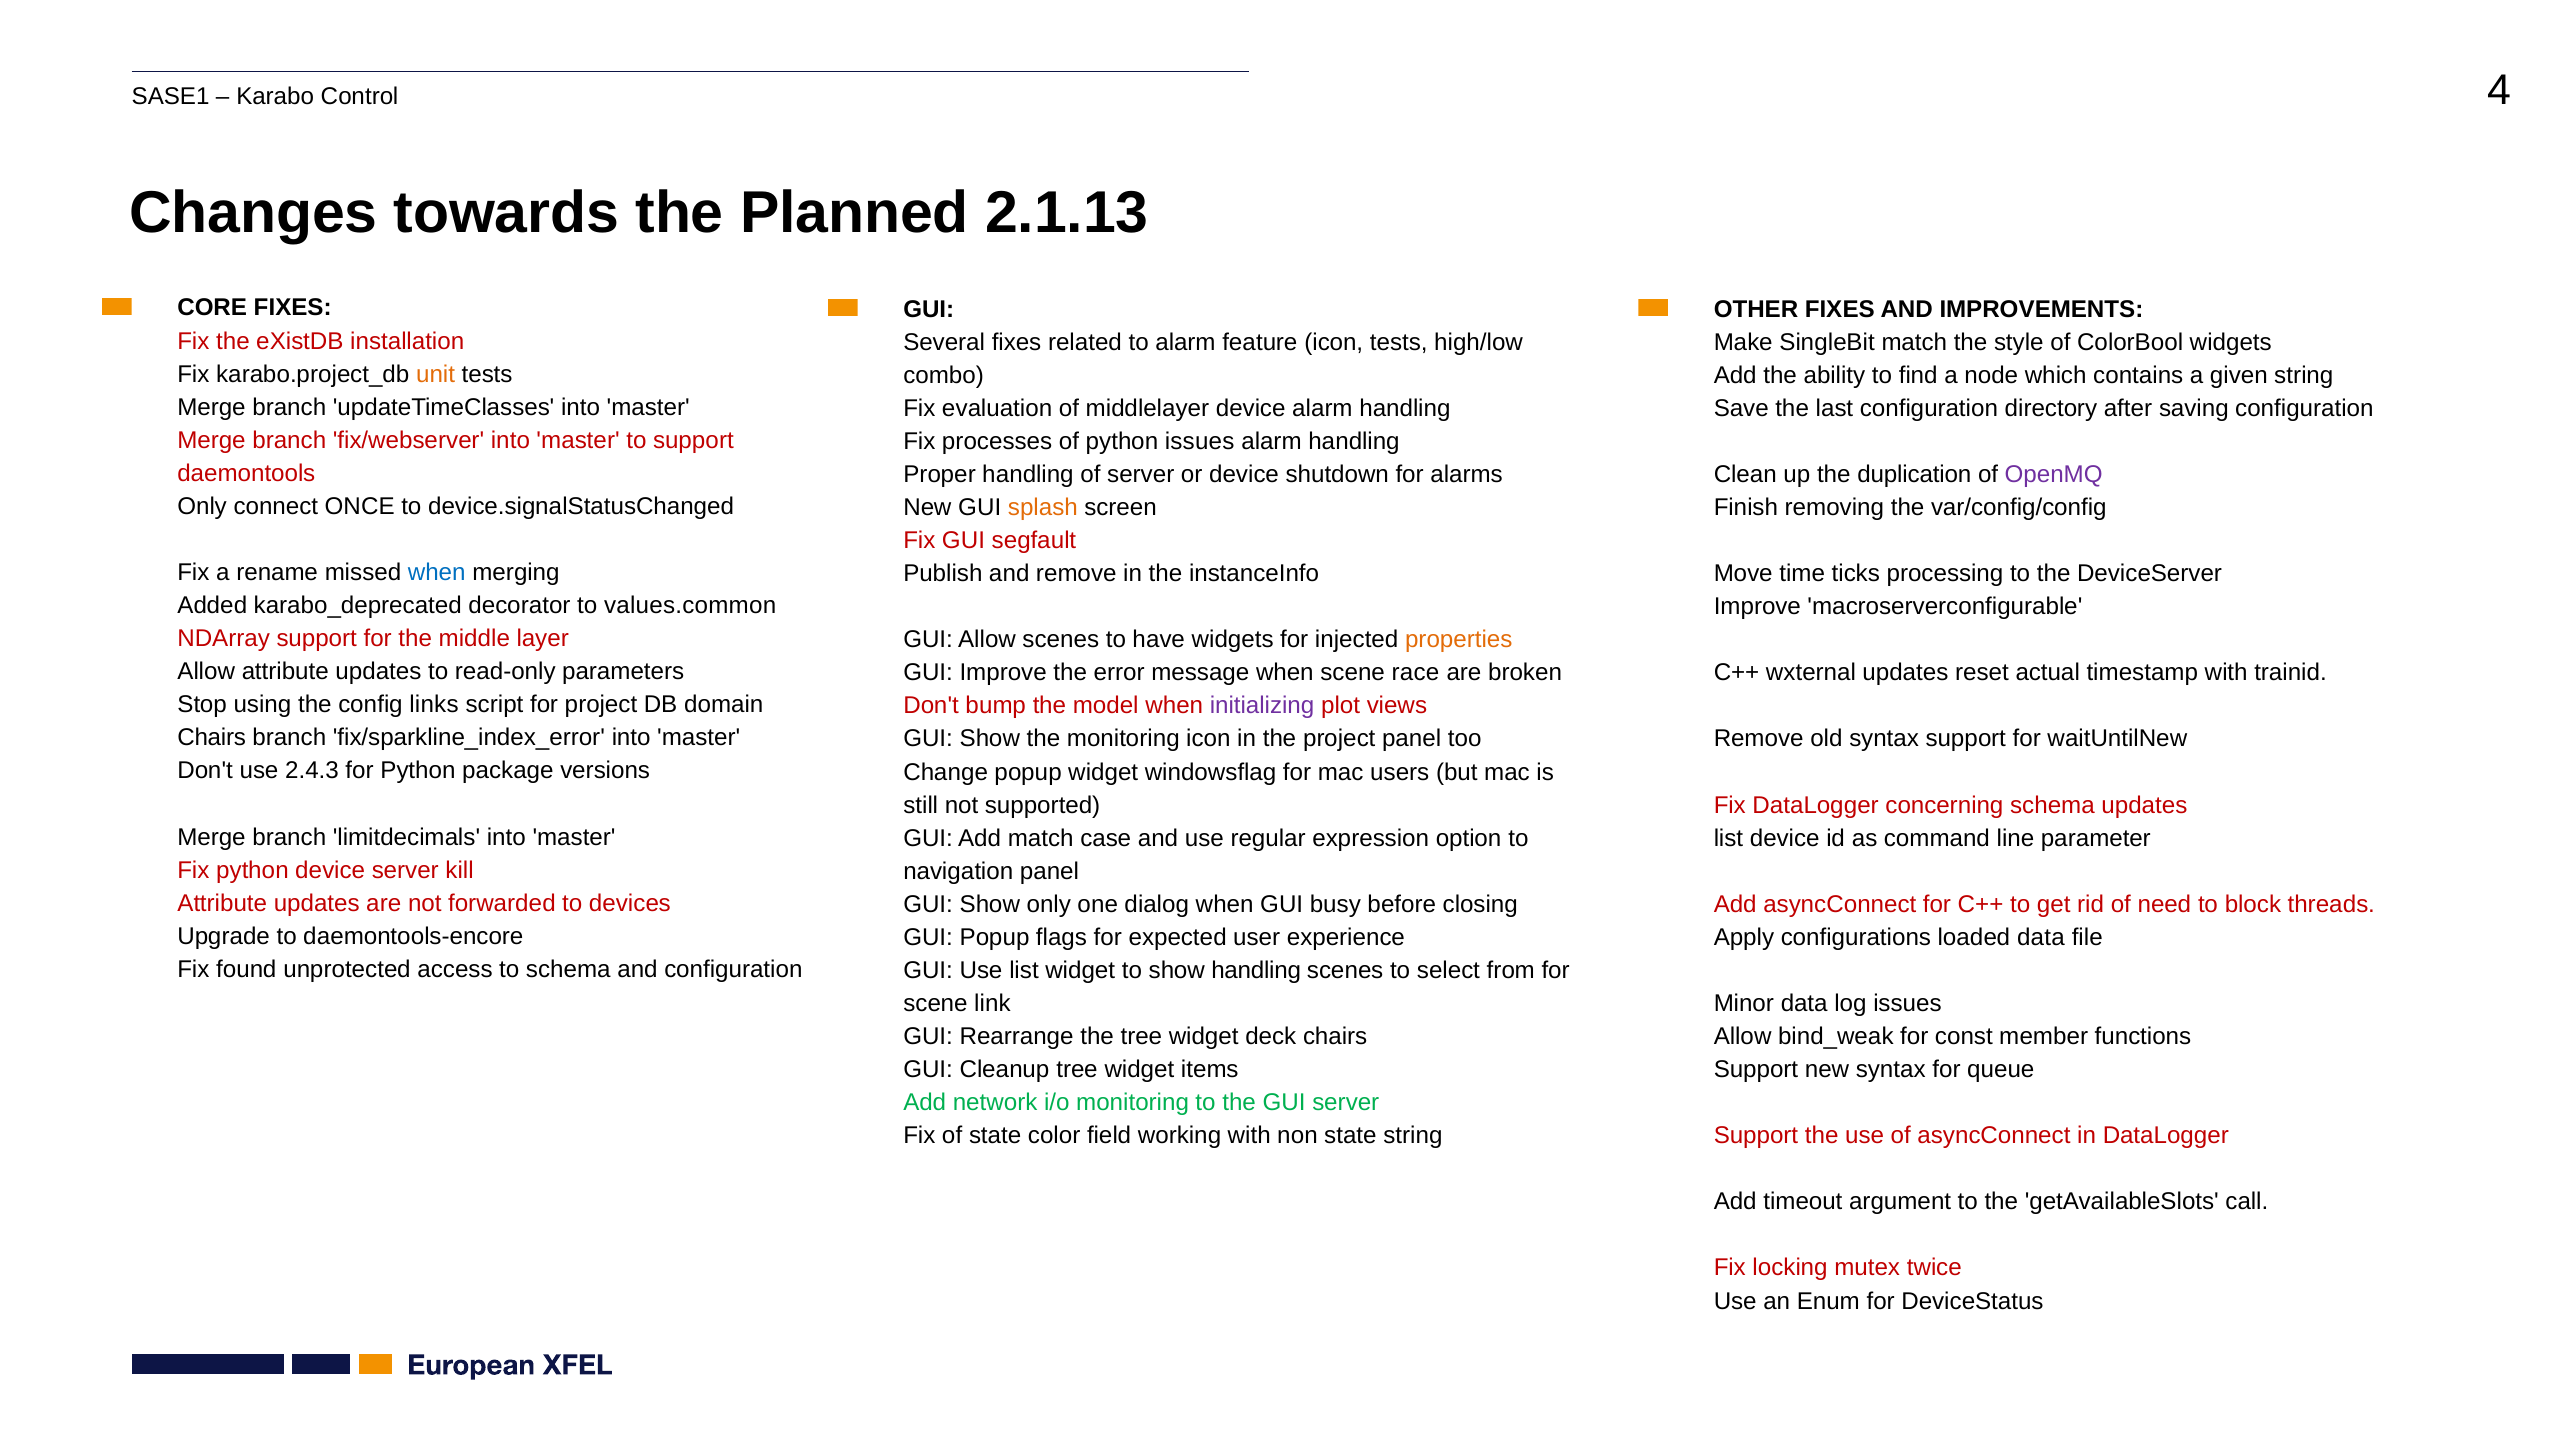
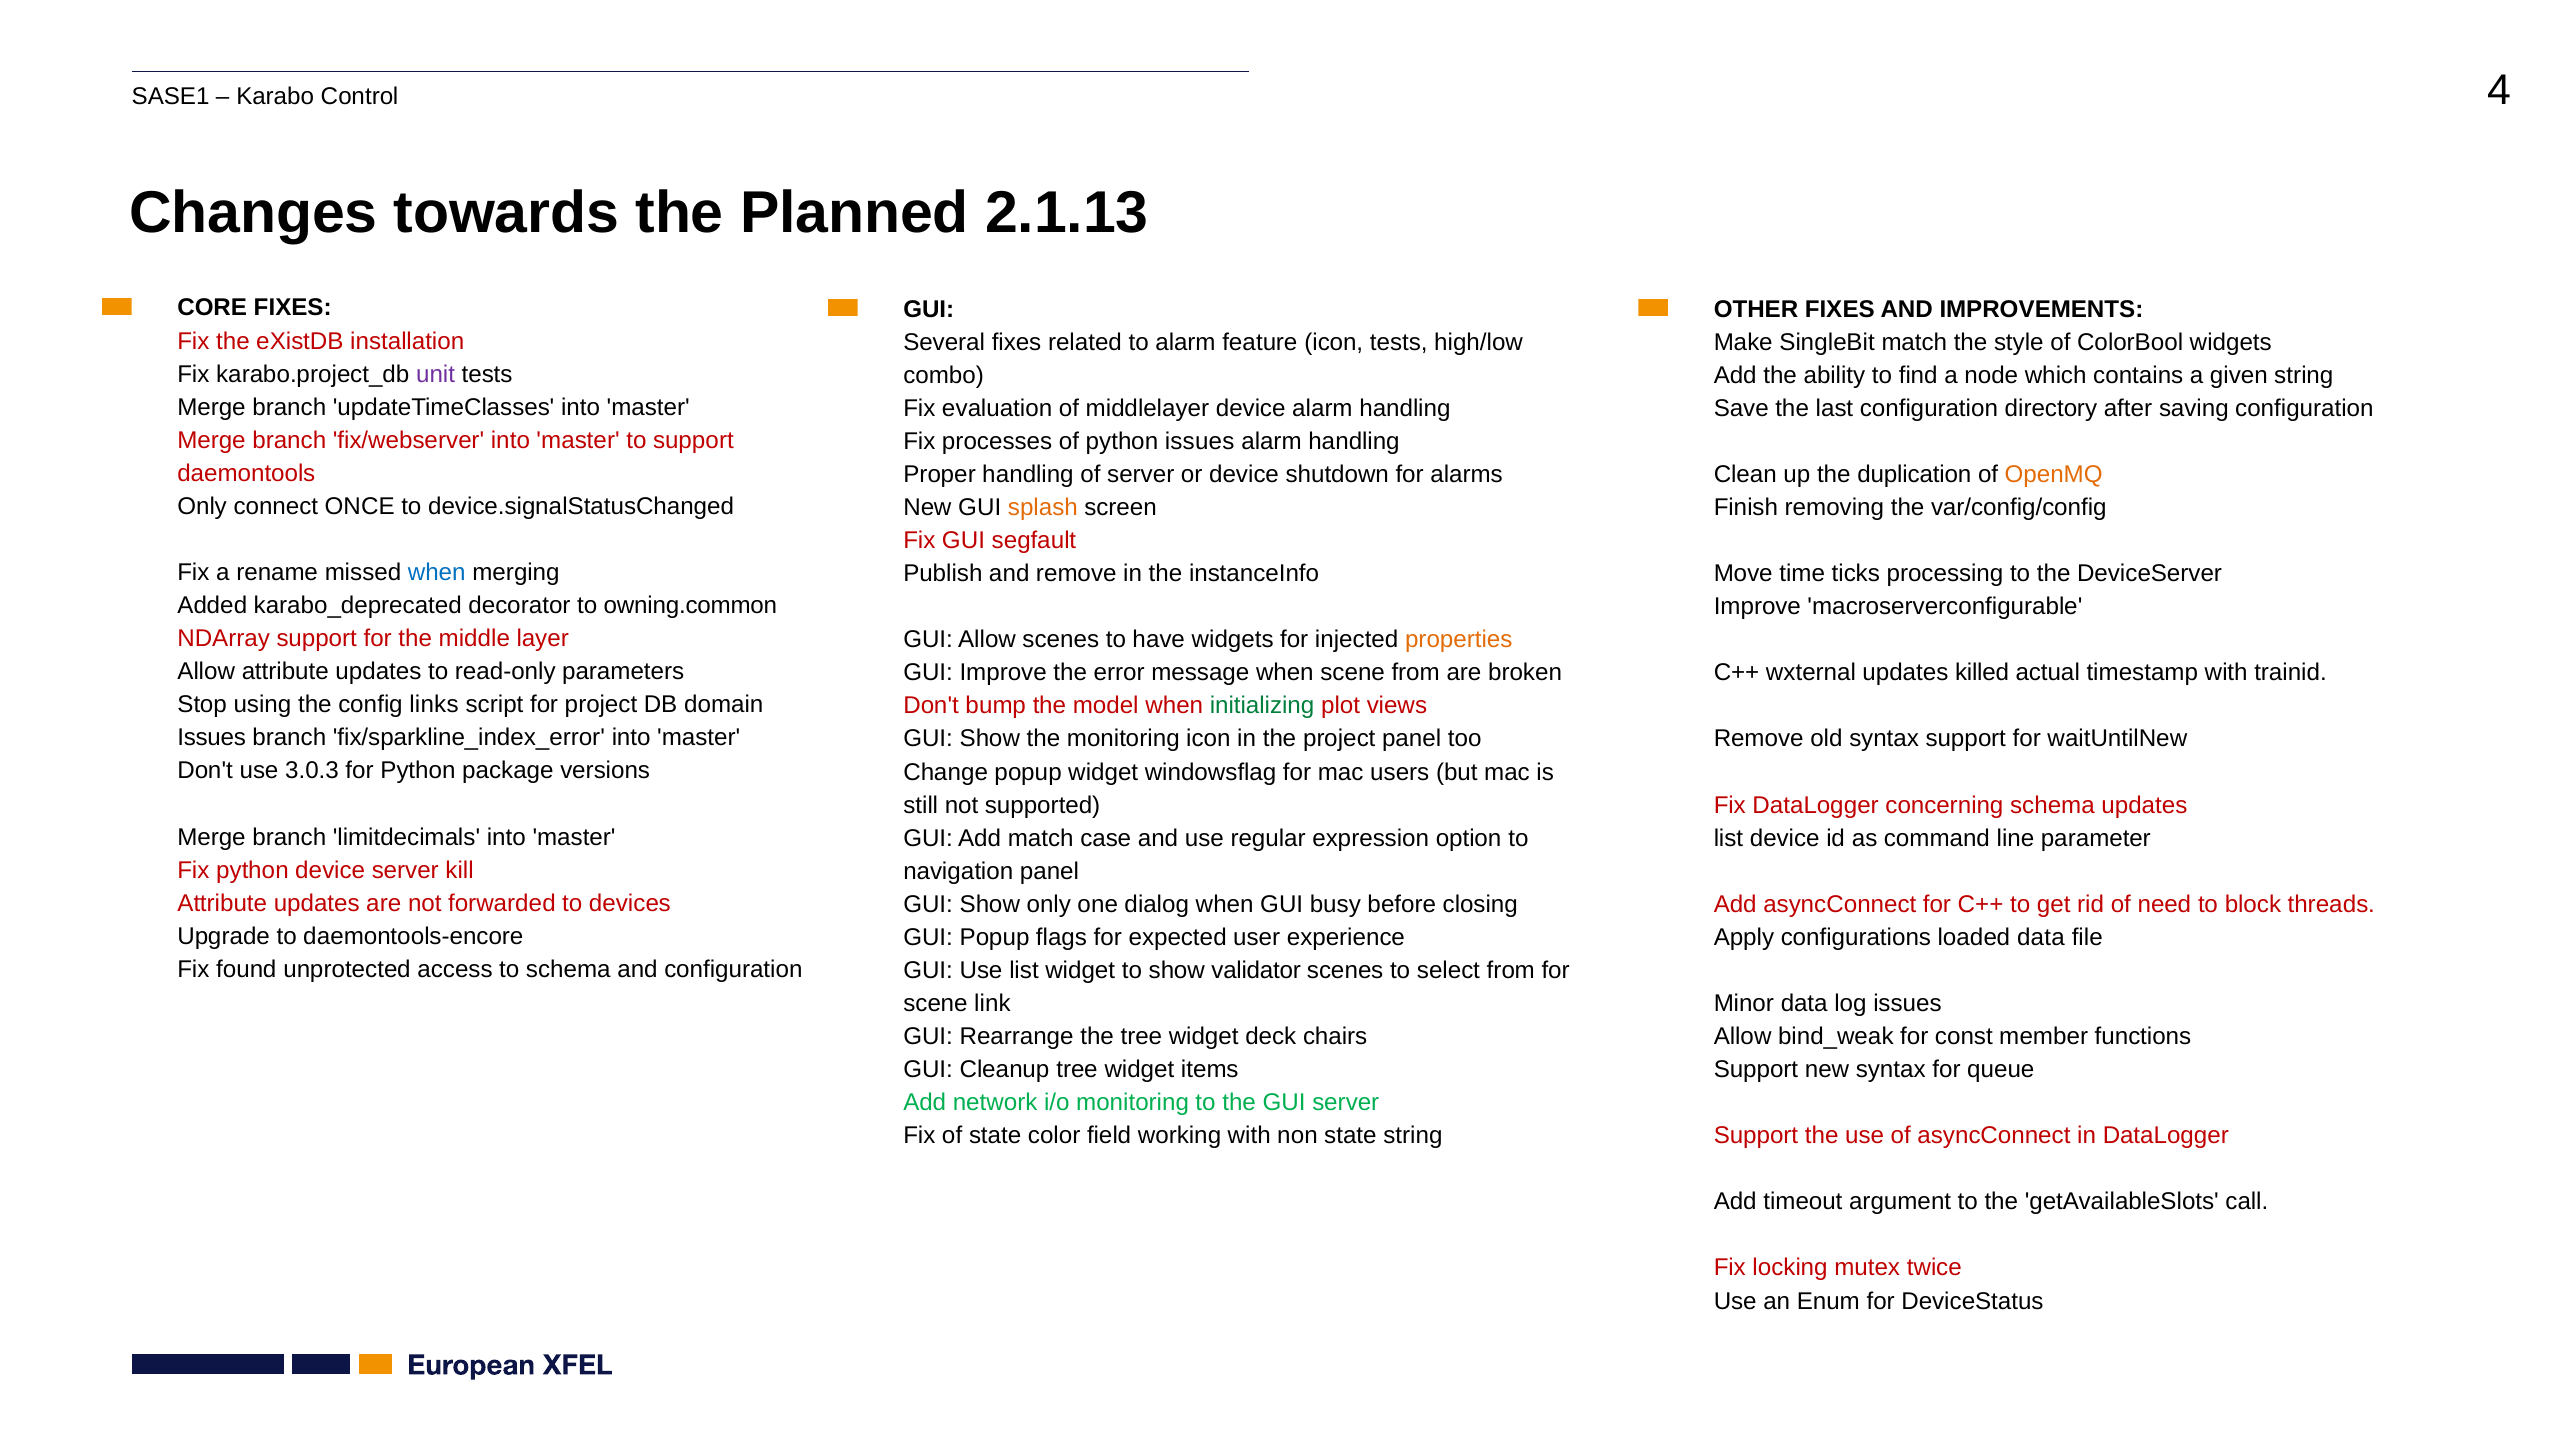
unit colour: orange -> purple
OpenMQ colour: purple -> orange
values.common: values.common -> owning.common
scene race: race -> from
reset: reset -> killed
initializing colour: purple -> green
Chairs at (212, 738): Chairs -> Issues
2.4.3: 2.4.3 -> 3.0.3
show handling: handling -> validator
